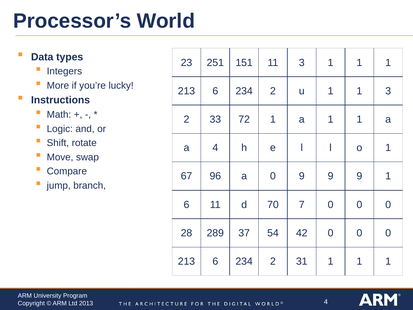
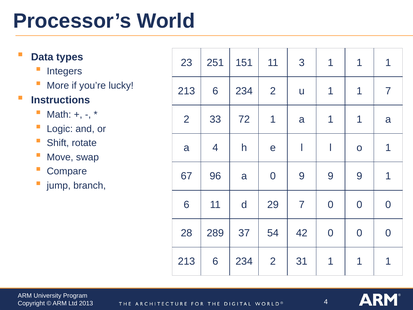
1 3: 3 -> 7
70: 70 -> 29
